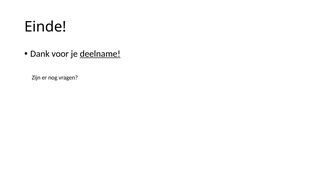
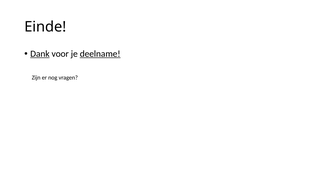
Dank underline: none -> present
